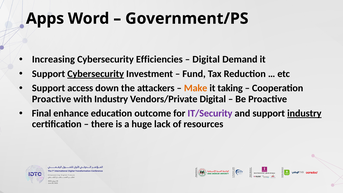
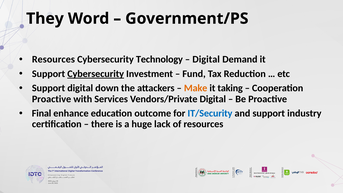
Apps: Apps -> They
Increasing at (53, 59): Increasing -> Resources
Efficiencies: Efficiencies -> Technology
Support access: access -> digital
with Industry: Industry -> Services
IT/Security colour: purple -> blue
industry at (304, 113) underline: present -> none
